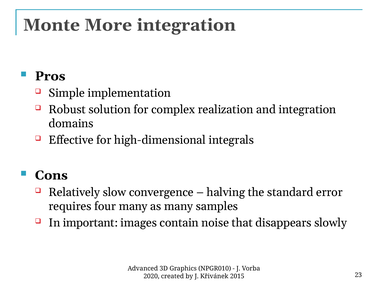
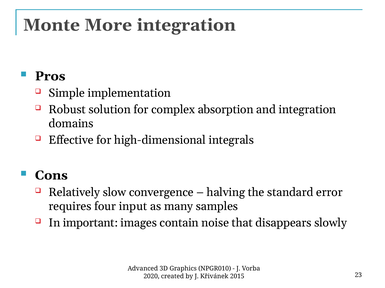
realization: realization -> absorption
four many: many -> input
